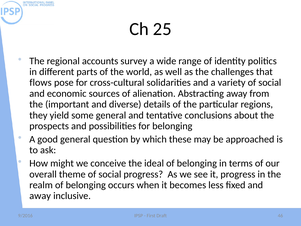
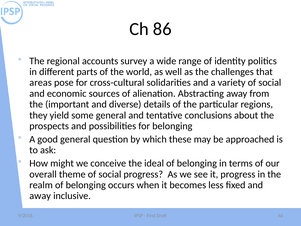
25: 25 -> 86
flows: flows -> areas
